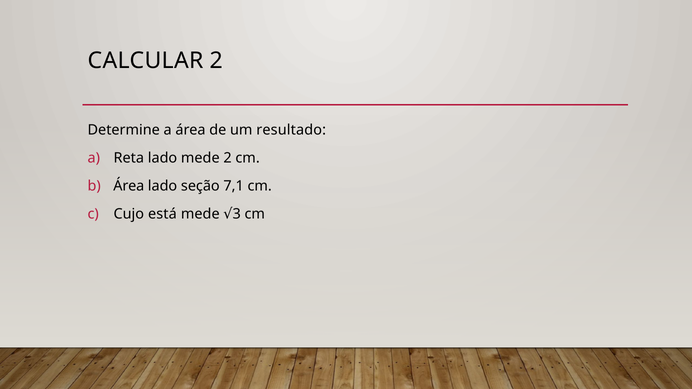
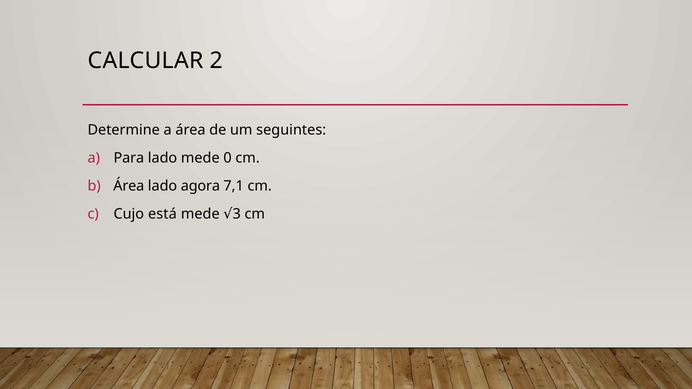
resultado: resultado -> seguintes
Reta: Reta -> Para
mede 2: 2 -> 0
seção: seção -> agora
